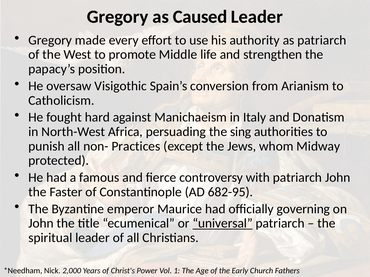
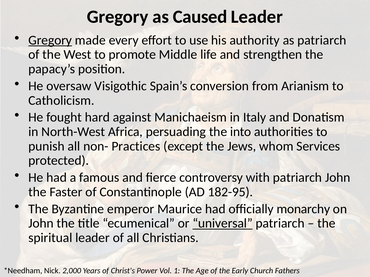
Gregory at (50, 40) underline: none -> present
sing: sing -> into
Midway: Midway -> Services
682-95: 682-95 -> 182-95
governing: governing -> monarchy
